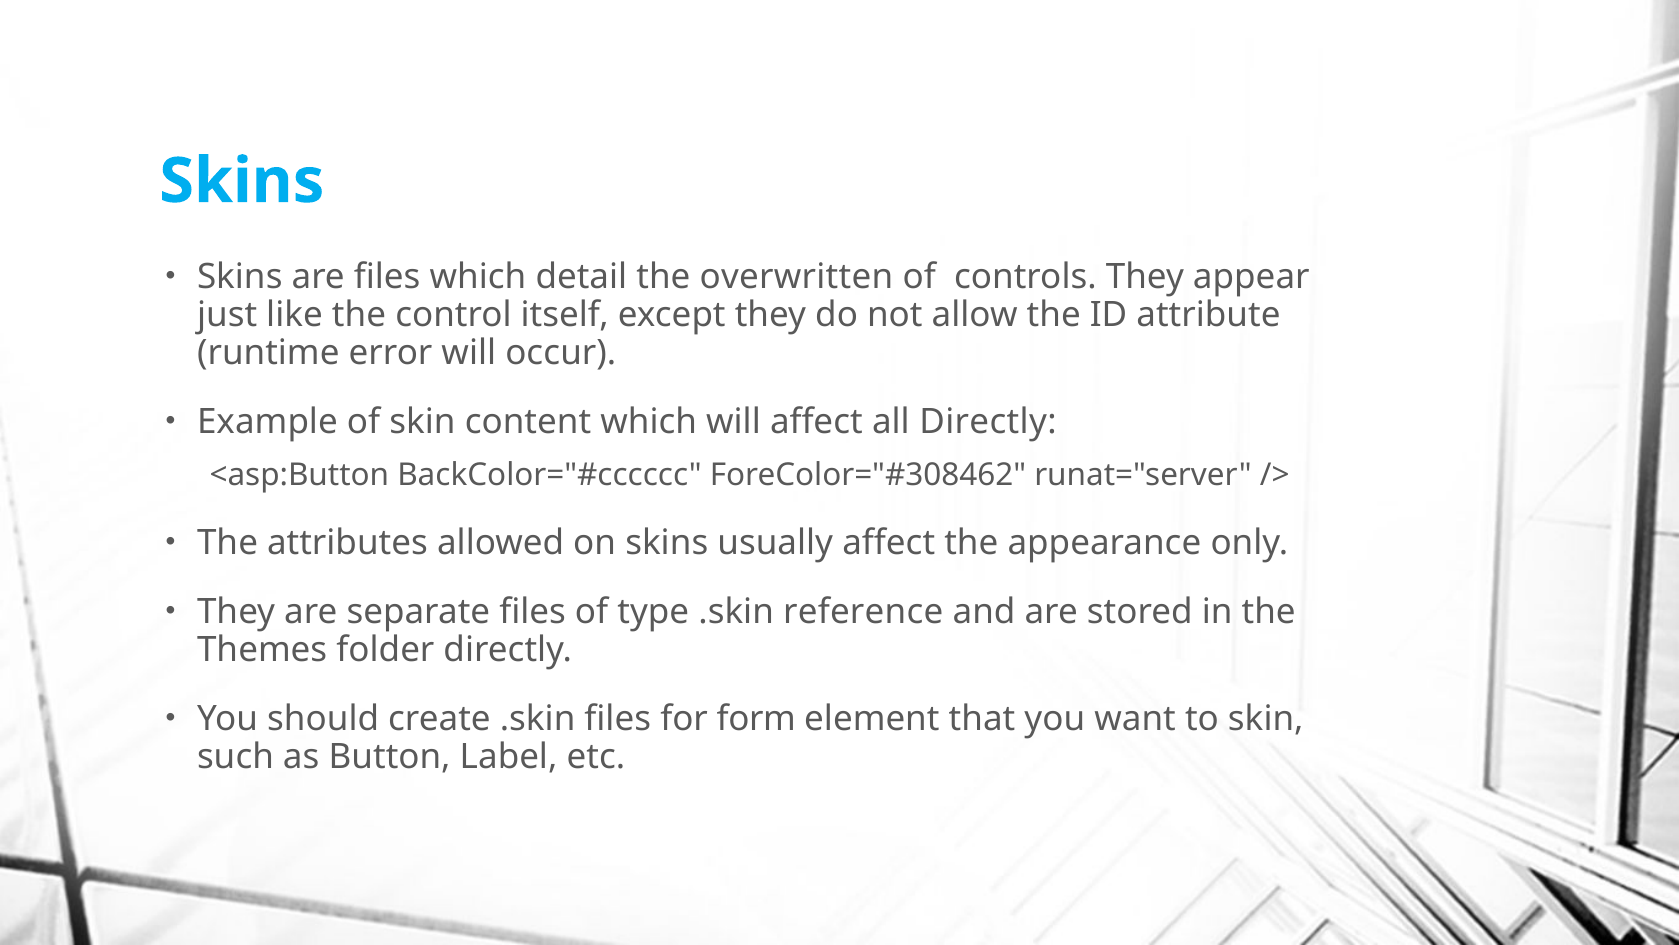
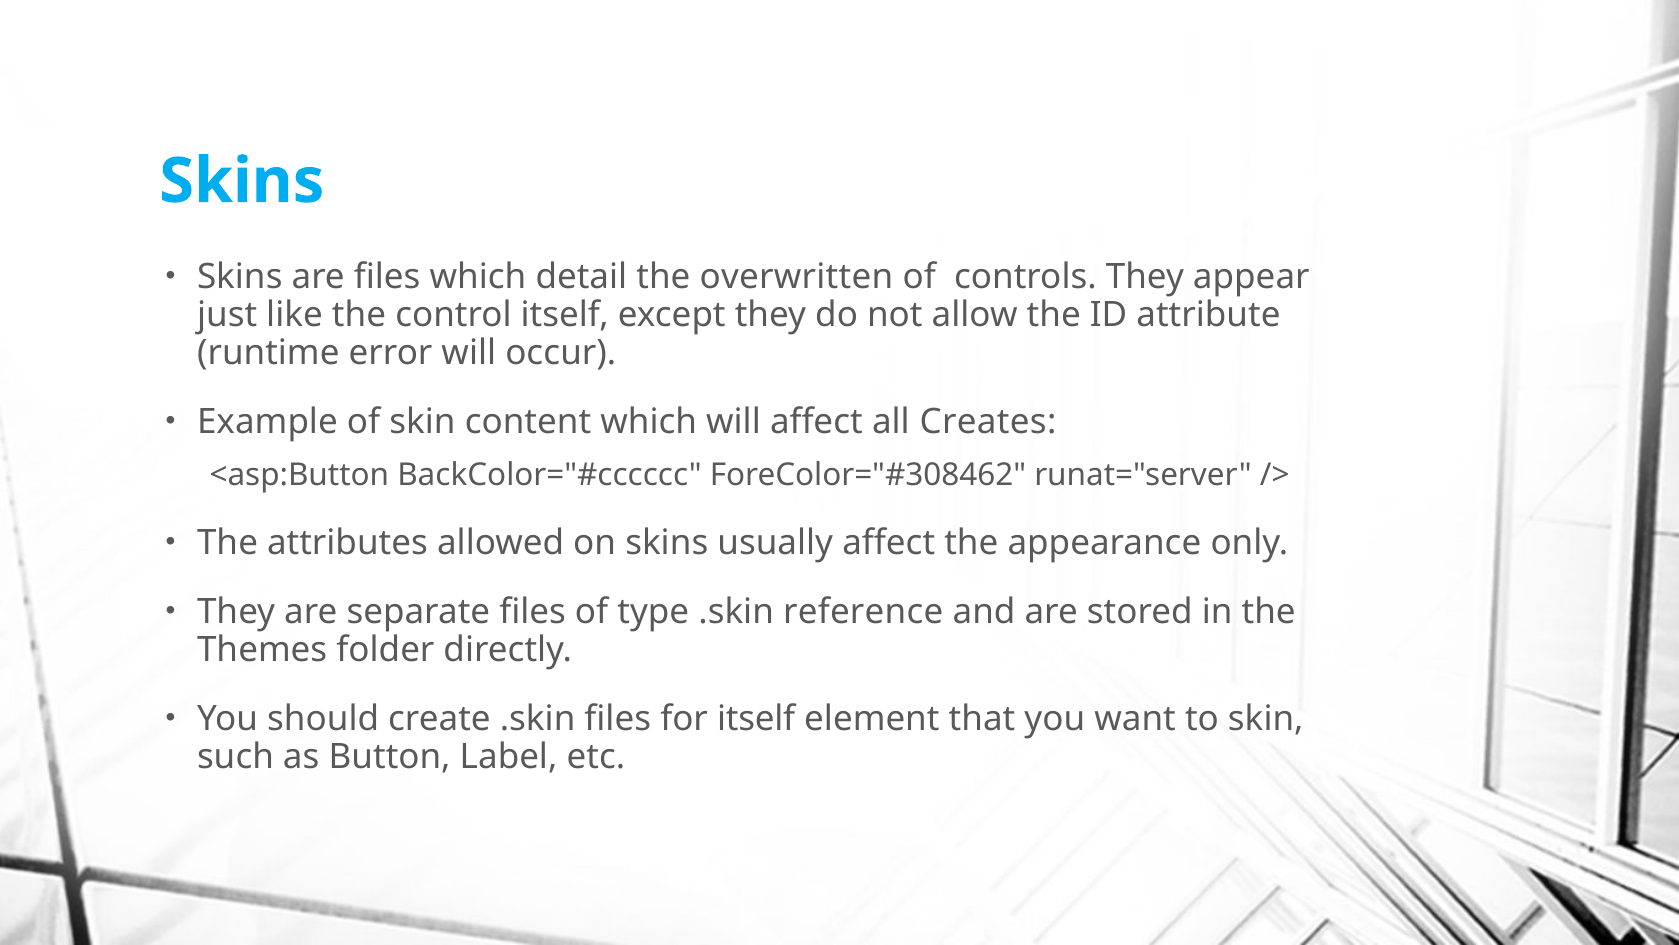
all Directly: Directly -> Creates
for form: form -> itself
